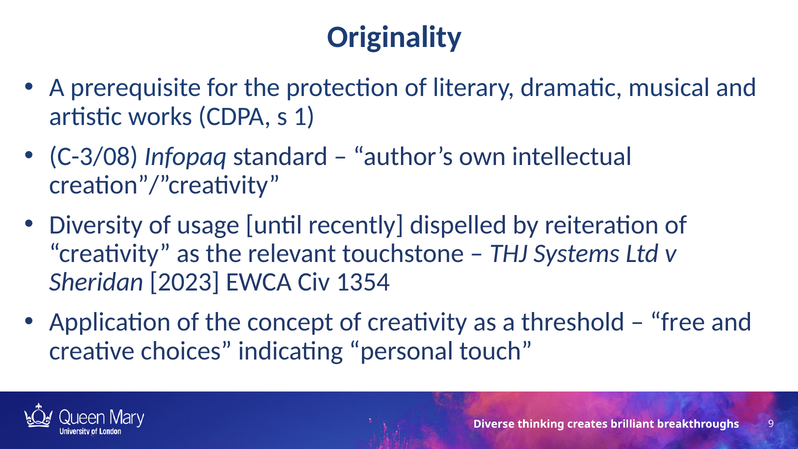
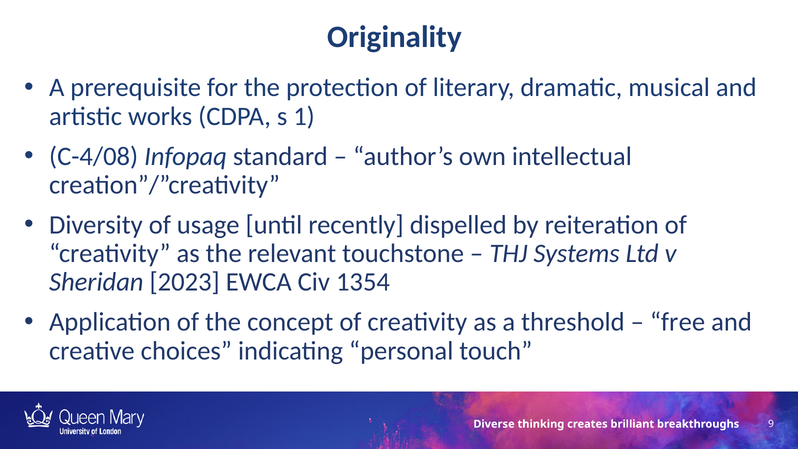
C-3/08: C-3/08 -> C-4/08
